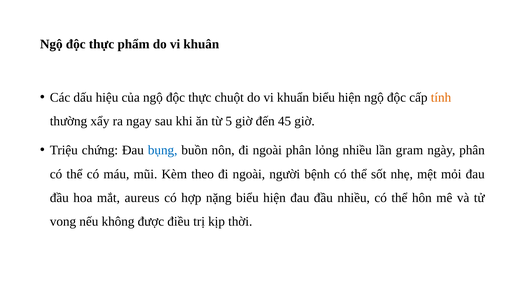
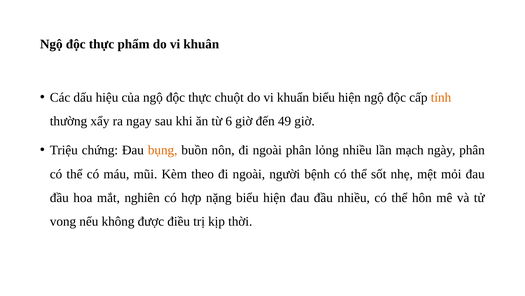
5: 5 -> 6
45: 45 -> 49
bụng colour: blue -> orange
gram: gram -> mạch
aureus: aureus -> nghiên
